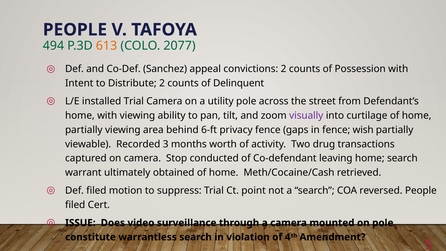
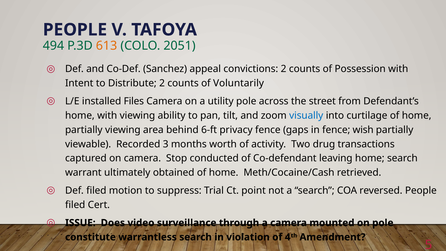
2077: 2077 -> 2051
Delinquent: Delinquent -> Voluntarily
installed Trial: Trial -> Files
visually colour: purple -> blue
